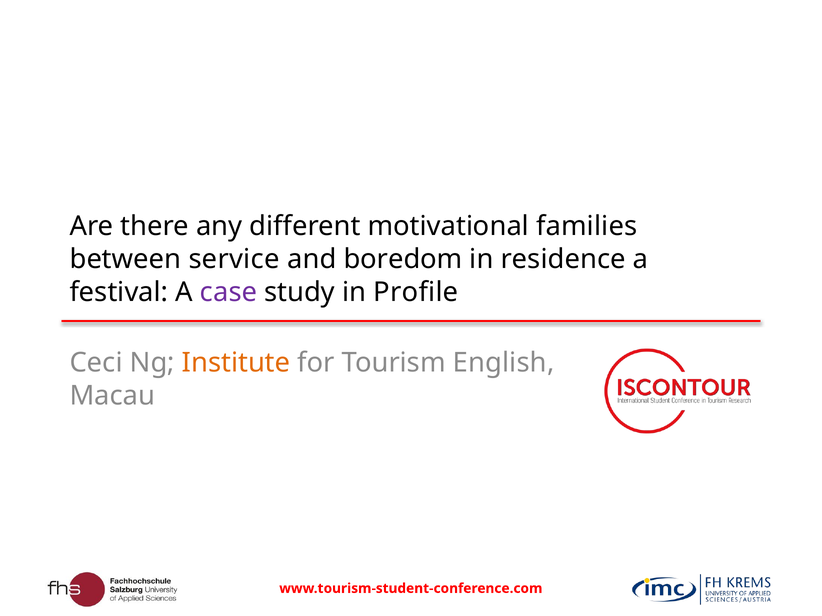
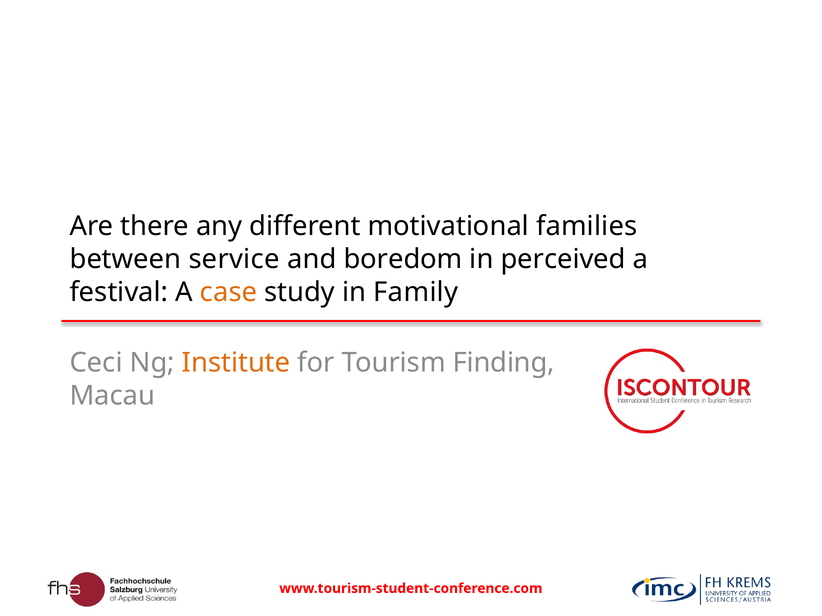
residence: residence -> perceived
case colour: purple -> orange
Profile: Profile -> Family
English: English -> Finding
